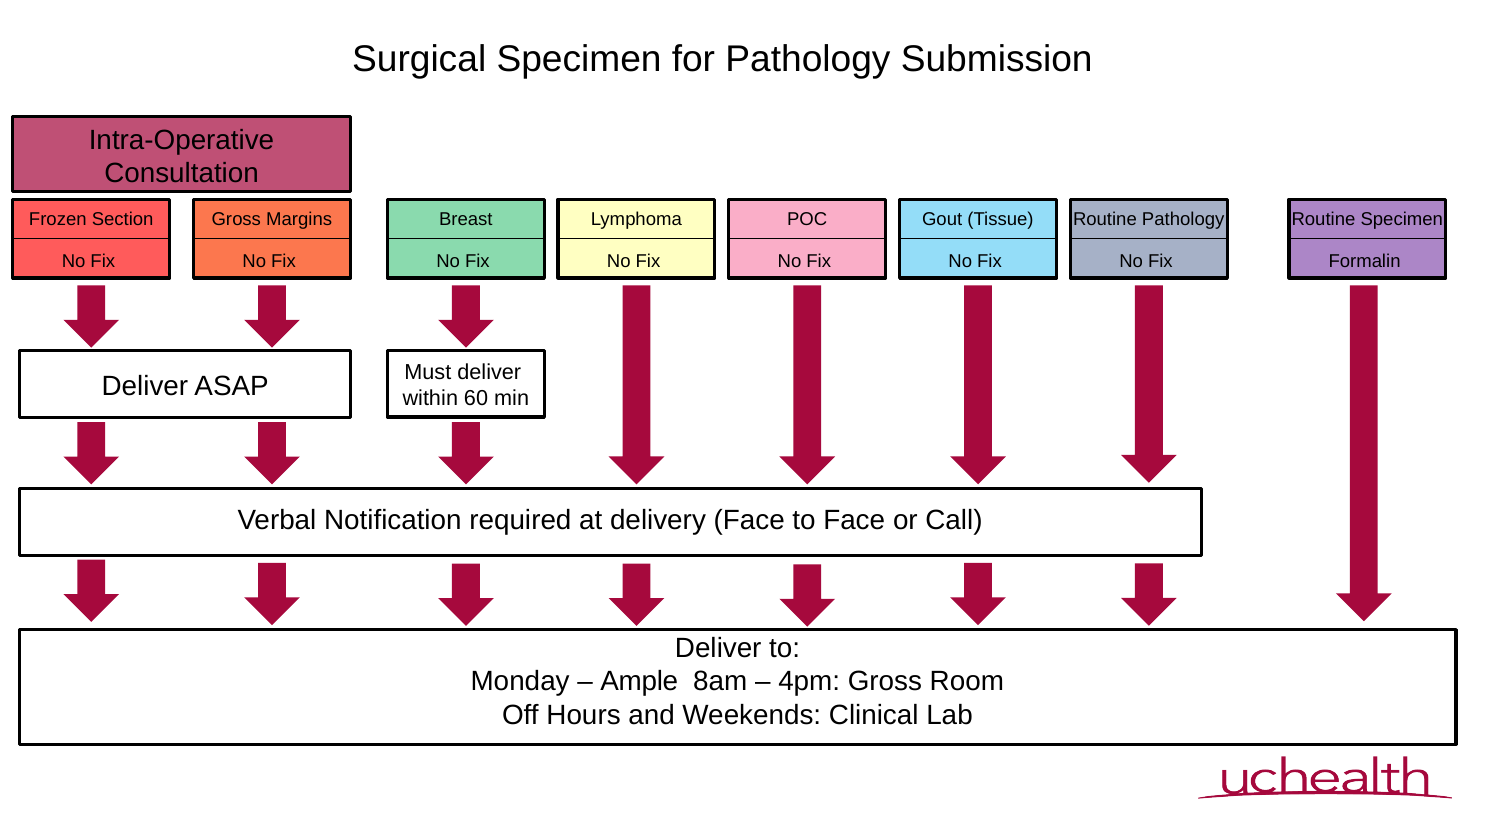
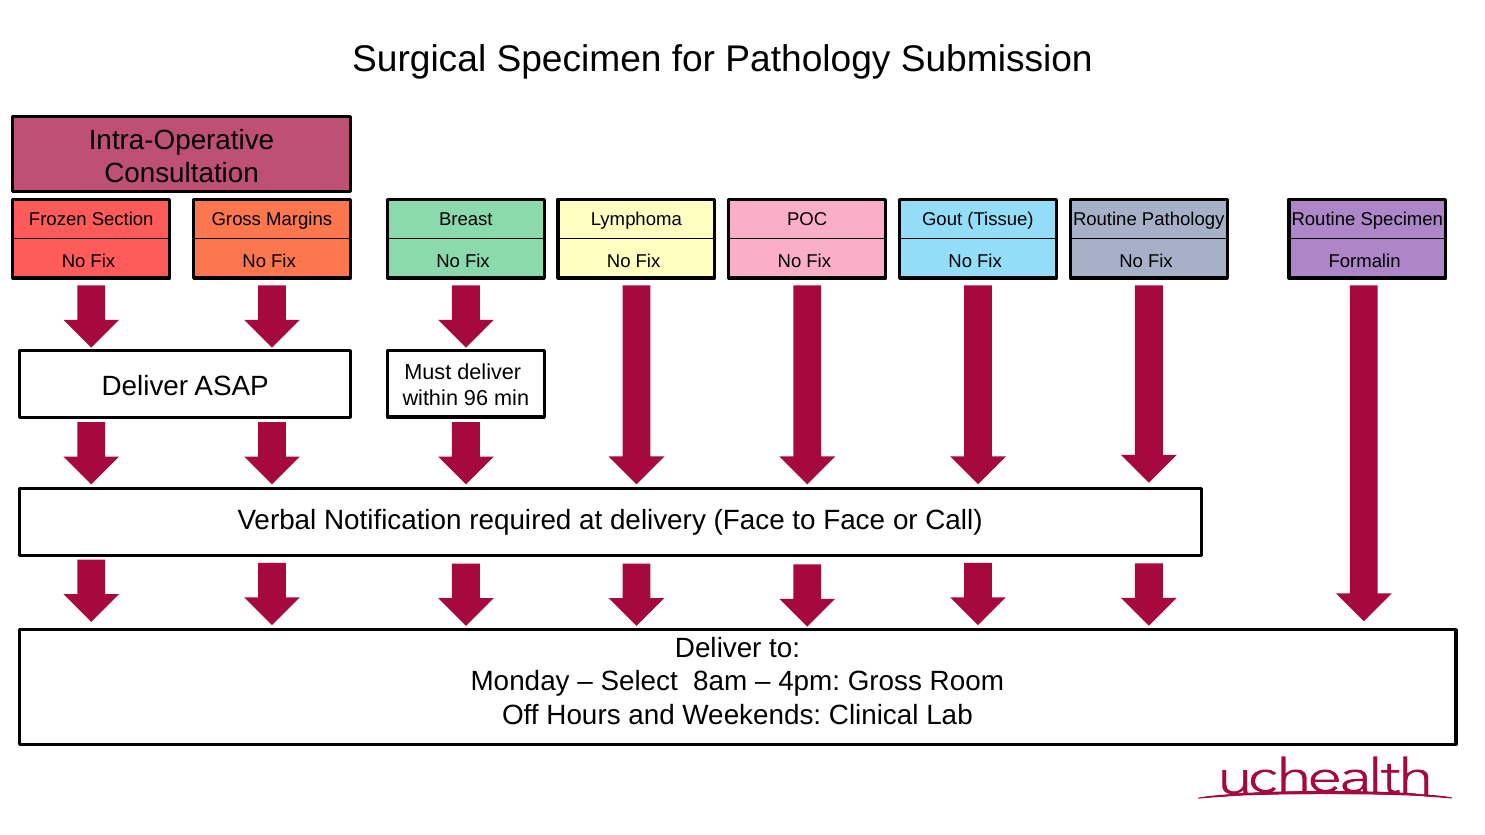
60: 60 -> 96
Ample: Ample -> Select
